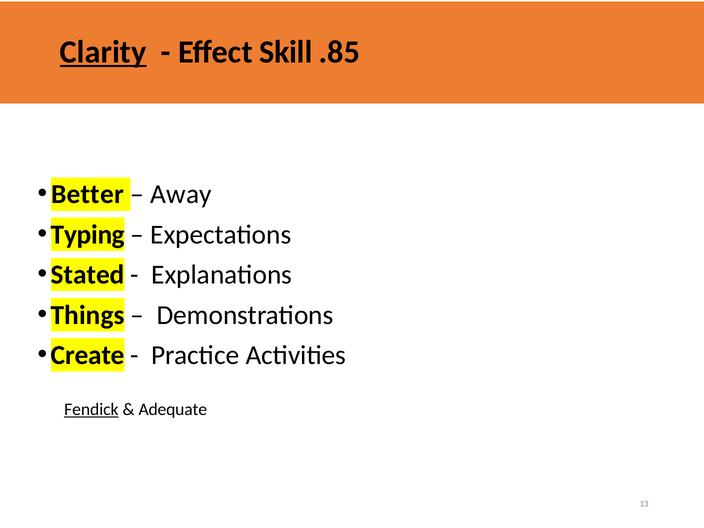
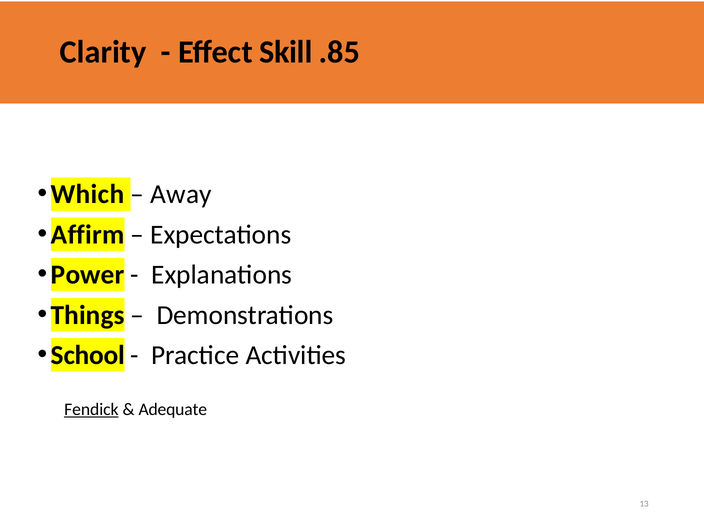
Clarity underline: present -> none
Better: Better -> Which
Typing: Typing -> Affirm
Stated: Stated -> Power
Create: Create -> School
